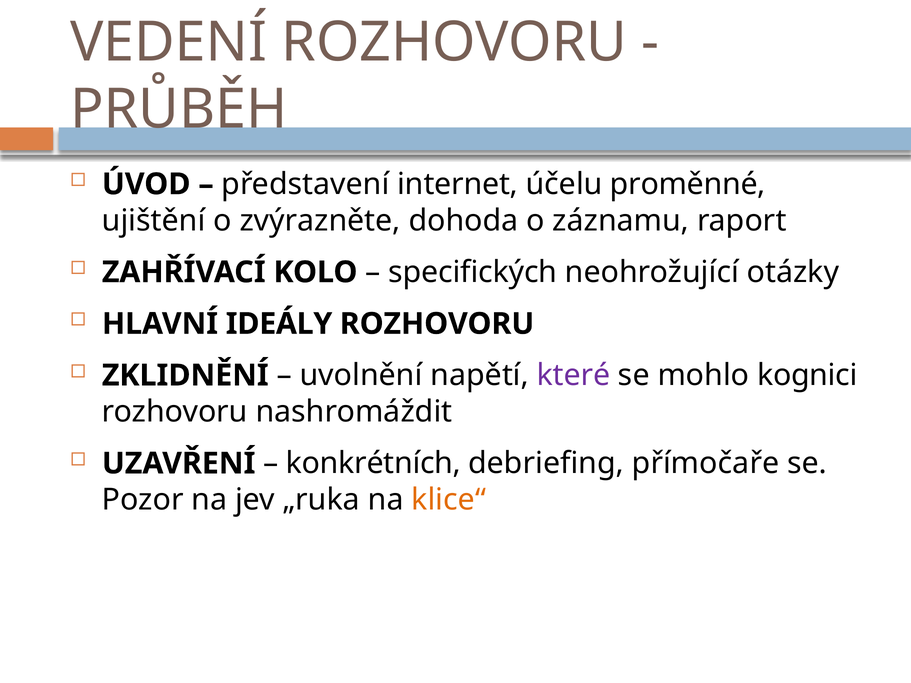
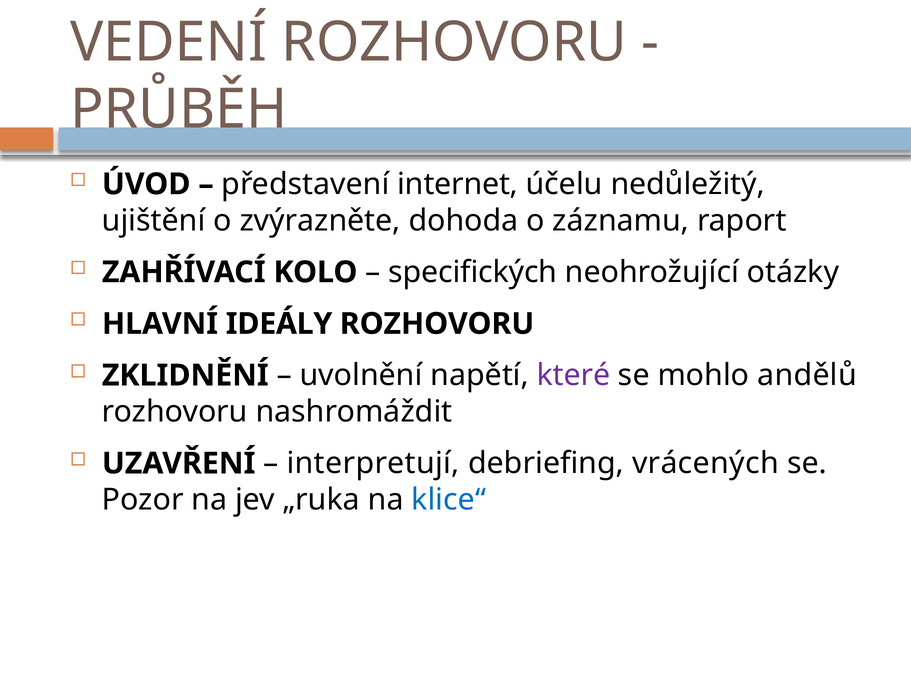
proměnné: proměnné -> nedůležitý
kognici: kognici -> andělů
konkrétních: konkrétních -> interpretují
přímočaře: přímočaře -> vrácených
klice“ colour: orange -> blue
